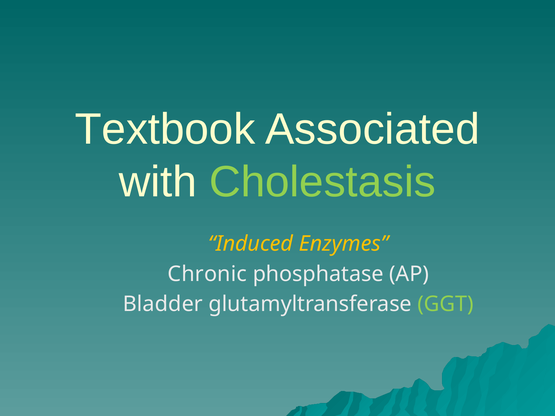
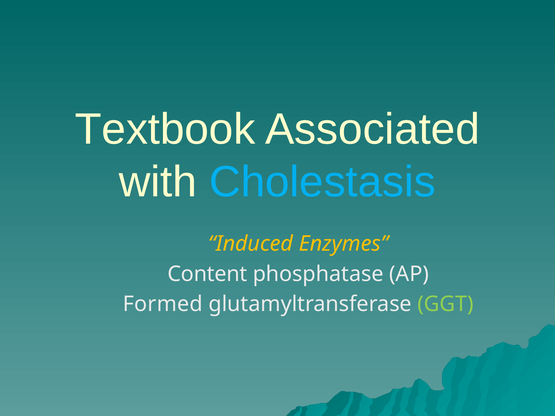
Cholestasis colour: light green -> light blue
Chronic: Chronic -> Content
Bladder: Bladder -> Formed
